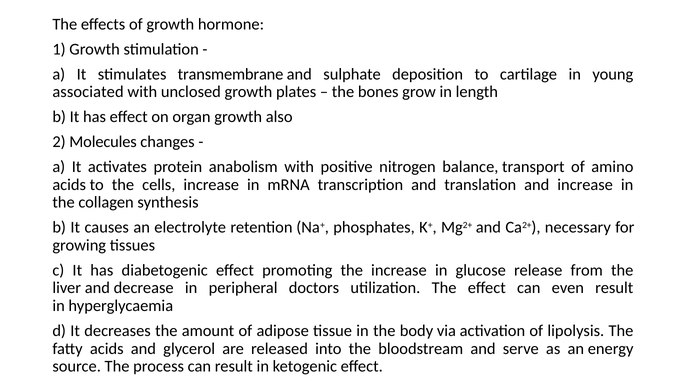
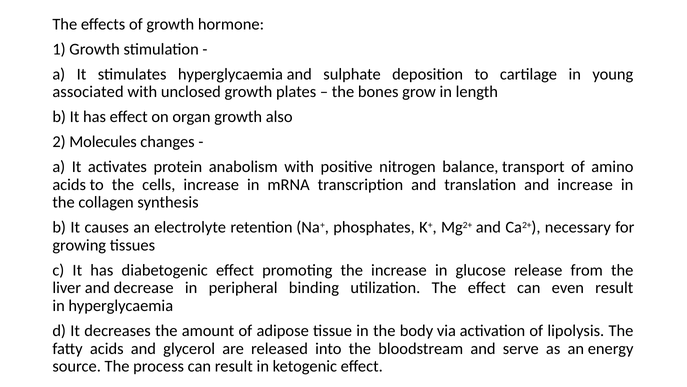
stimulates transmembrane: transmembrane -> hyperglycaemia
doctors: doctors -> binding
